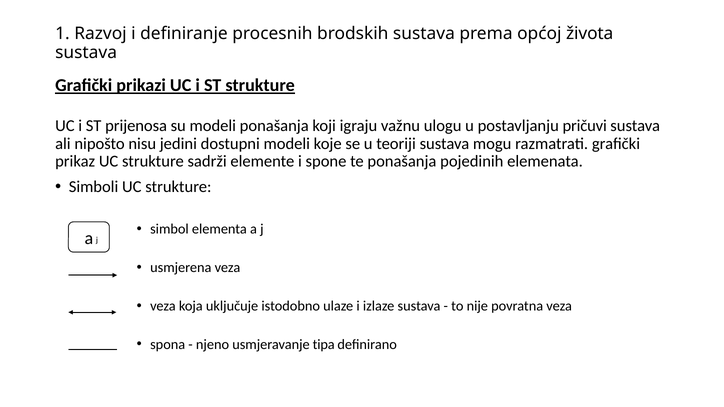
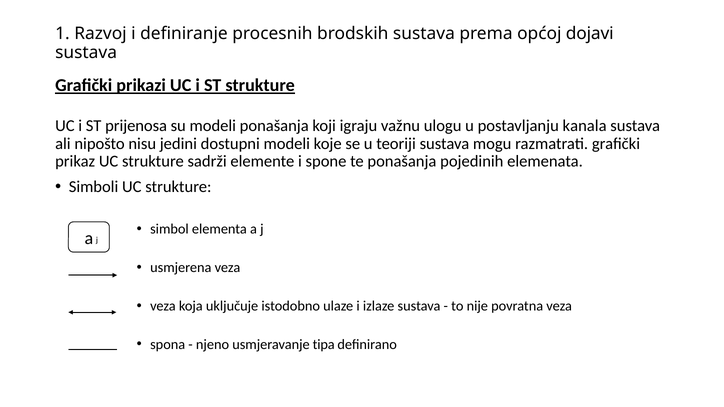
života: života -> dojavi
pričuvi: pričuvi -> kanala
